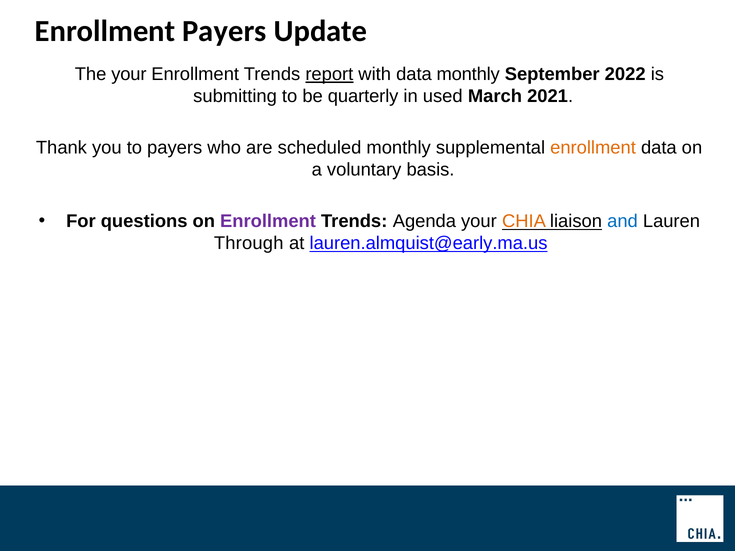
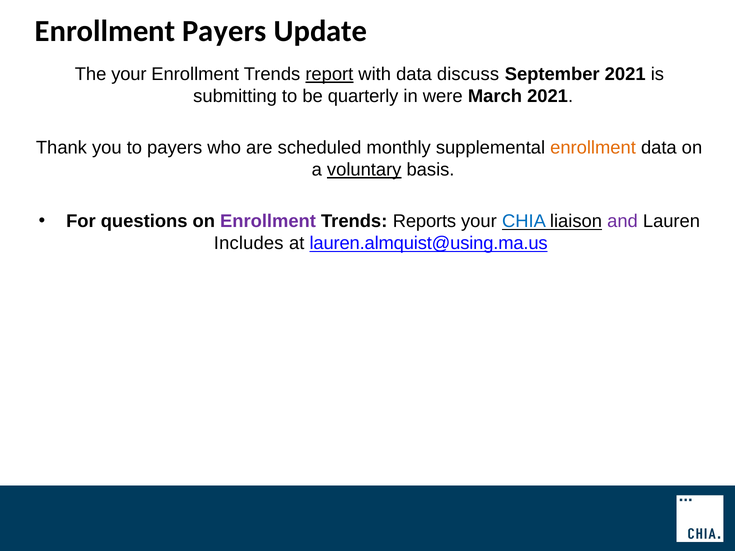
data monthly: monthly -> discuss
September 2022: 2022 -> 2021
used: used -> were
voluntary underline: none -> present
Agenda: Agenda -> Reports
CHIA colour: orange -> blue
and colour: blue -> purple
Through: Through -> Includes
lauren.almquist@early.ma.us: lauren.almquist@early.ma.us -> lauren.almquist@using.ma.us
